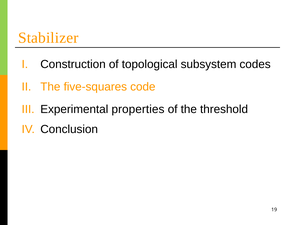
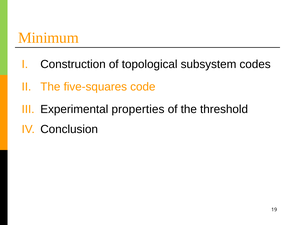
Stabilizer: Stabilizer -> Minimum
